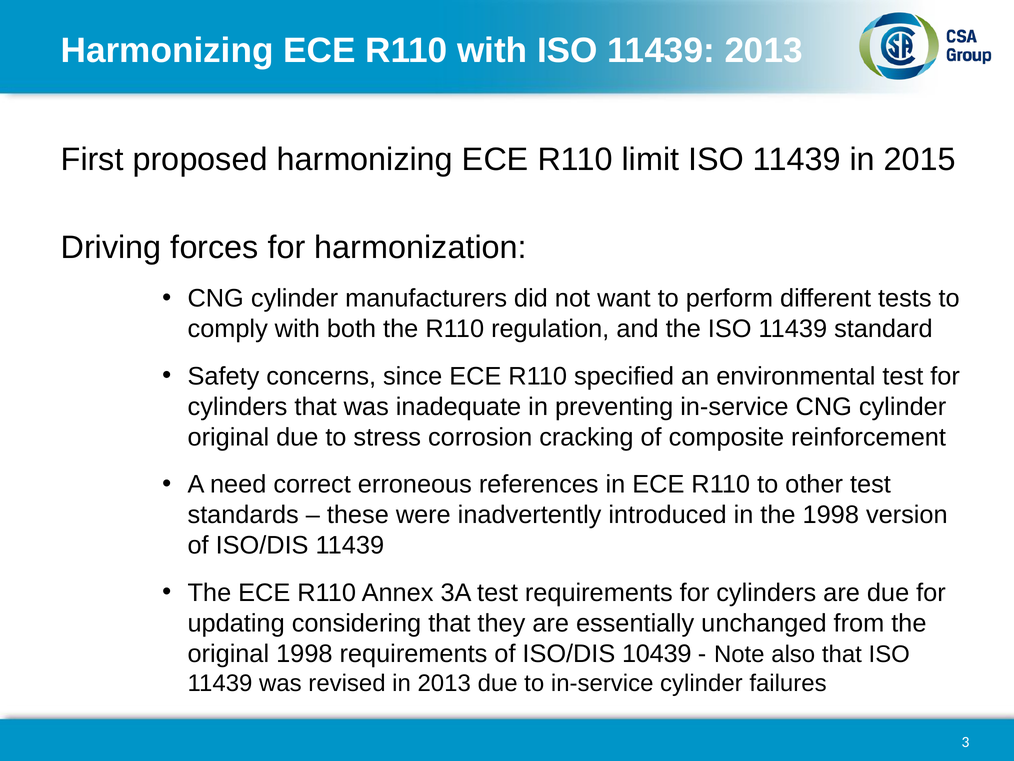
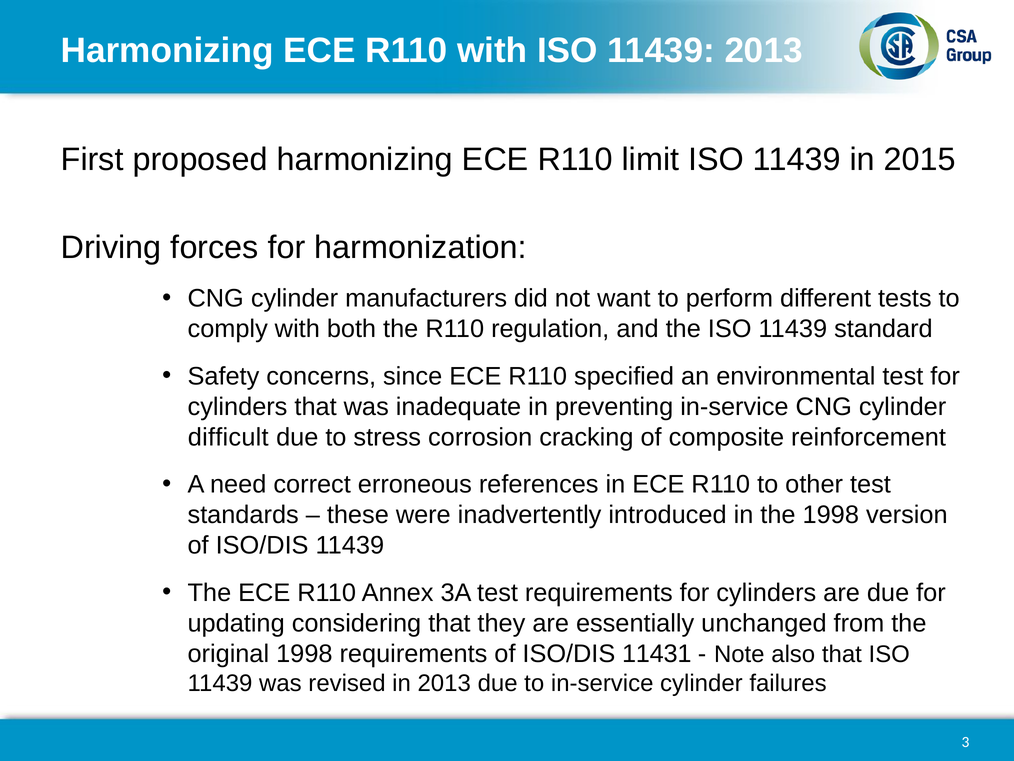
original at (228, 437): original -> difficult
10439: 10439 -> 11431
